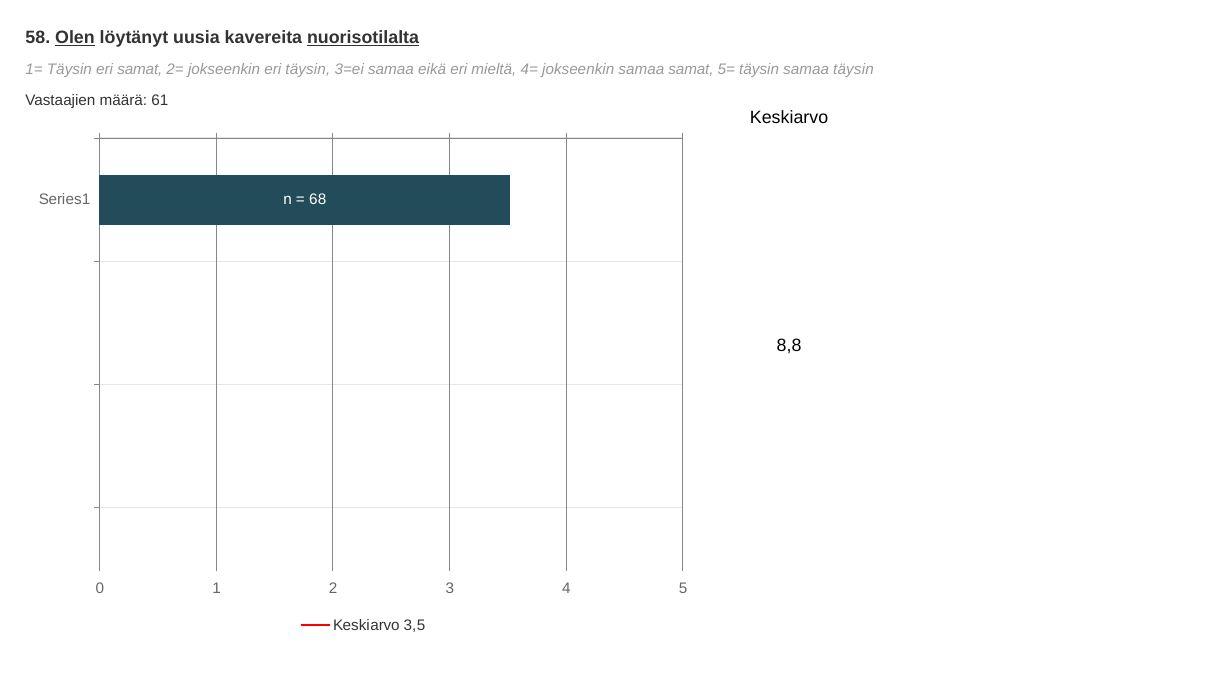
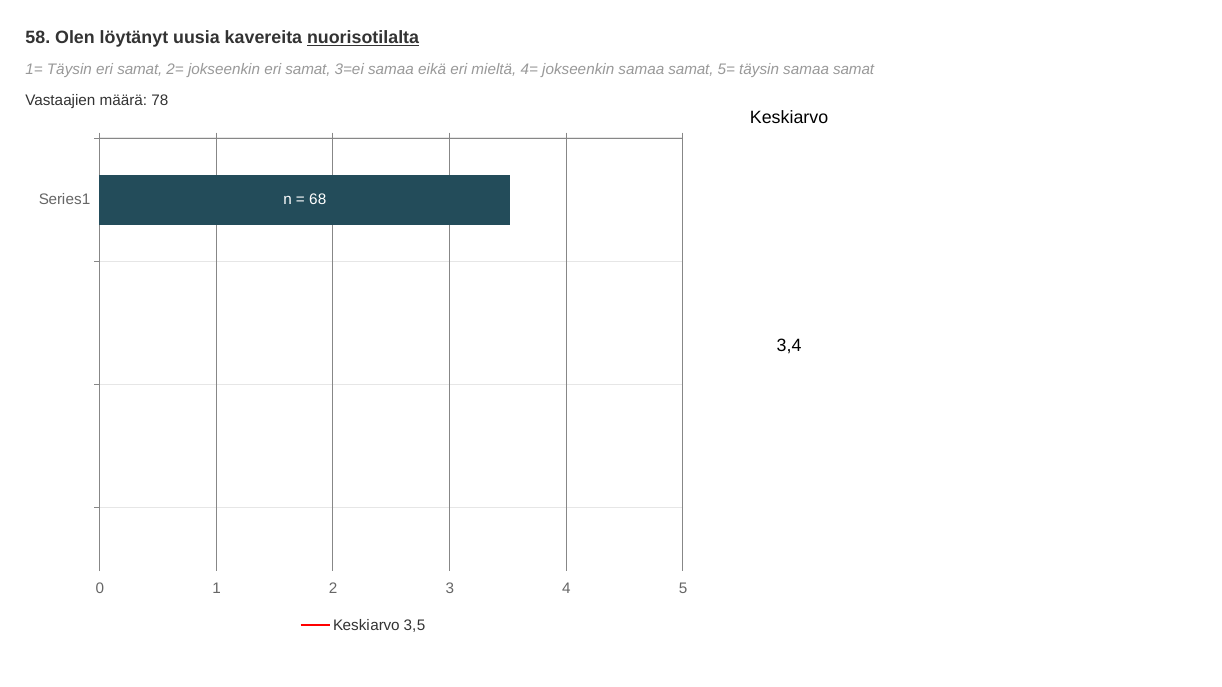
Olen underline: present -> none
jokseenkin eri täysin: täysin -> samat
täysin samaa täysin: täysin -> samat
61: 61 -> 78
8,8: 8,8 -> 3,4
